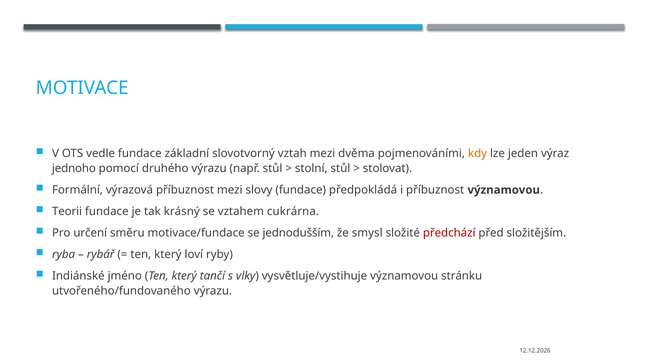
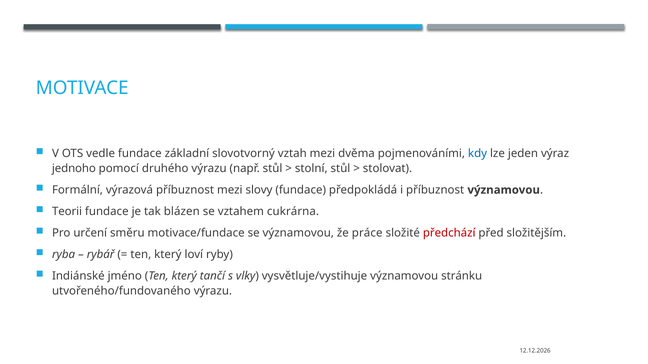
kdy colour: orange -> blue
krásný: krásný -> blázen
se jednodušším: jednodušším -> významovou
smysl: smysl -> práce
